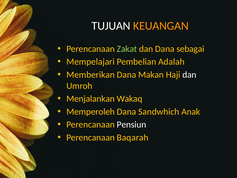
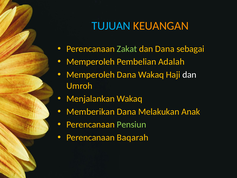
TUJUAN colour: white -> light blue
Mempelajari at (91, 62): Mempelajari -> Memperoleh
Memberikan at (91, 75): Memberikan -> Memperoleh
Dana Makan: Makan -> Wakaq
Memperoleh: Memperoleh -> Memberikan
Sandwhich: Sandwhich -> Melakukan
Pensiun colour: white -> light green
